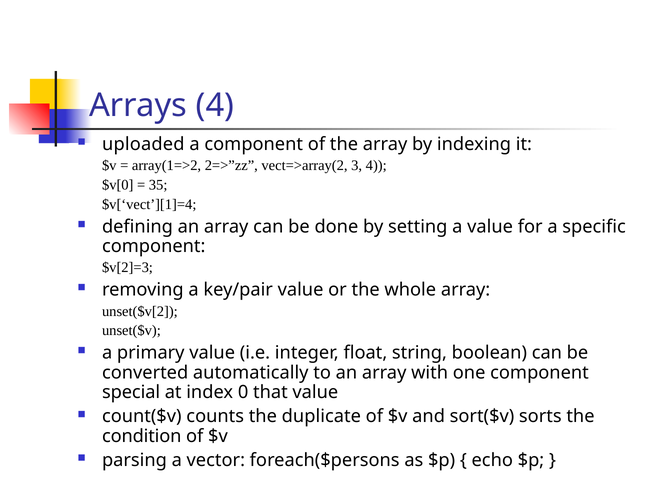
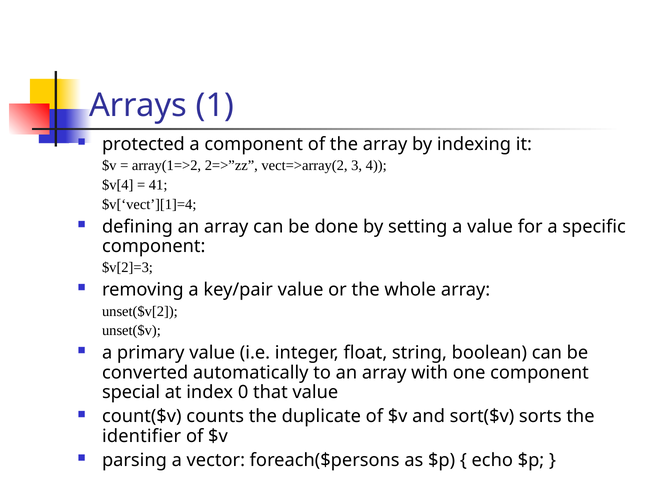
Arrays 4: 4 -> 1
uploaded: uploaded -> protected
$v[0: $v[0 -> $v[4
35: 35 -> 41
condition: condition -> identifier
